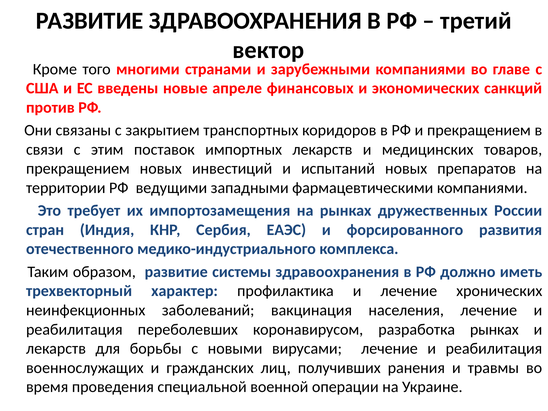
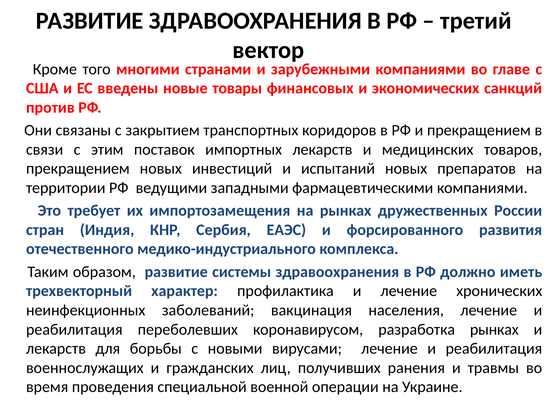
апреле: апреле -> товары
